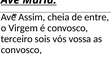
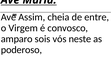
terceiro: terceiro -> amparo
vossa: vossa -> neste
convosco at (21, 50): convosco -> poderoso
